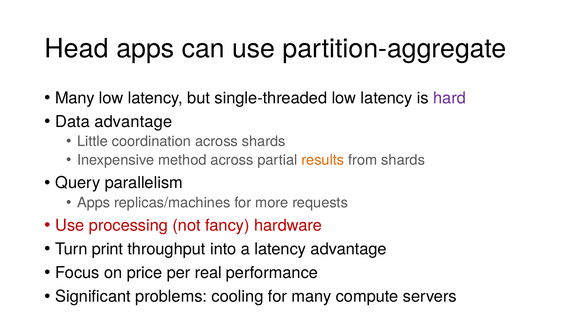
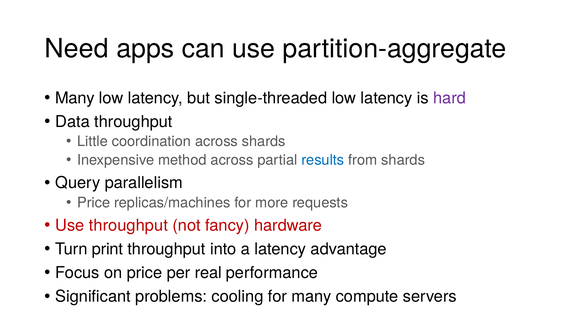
Head: Head -> Need
Data advantage: advantage -> throughput
results colour: orange -> blue
Apps at (94, 203): Apps -> Price
Use processing: processing -> throughput
